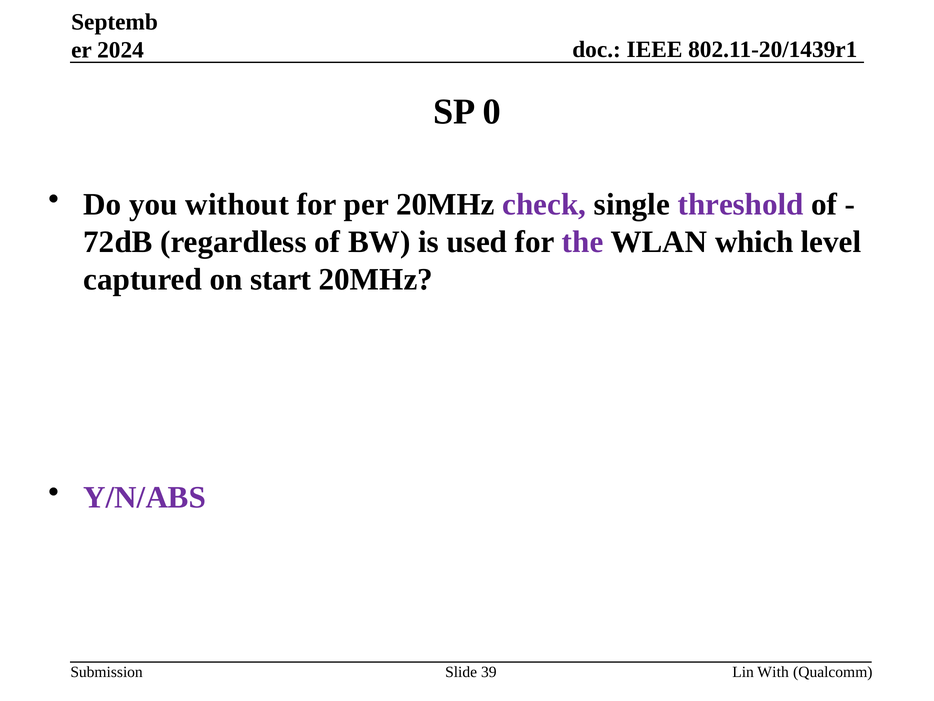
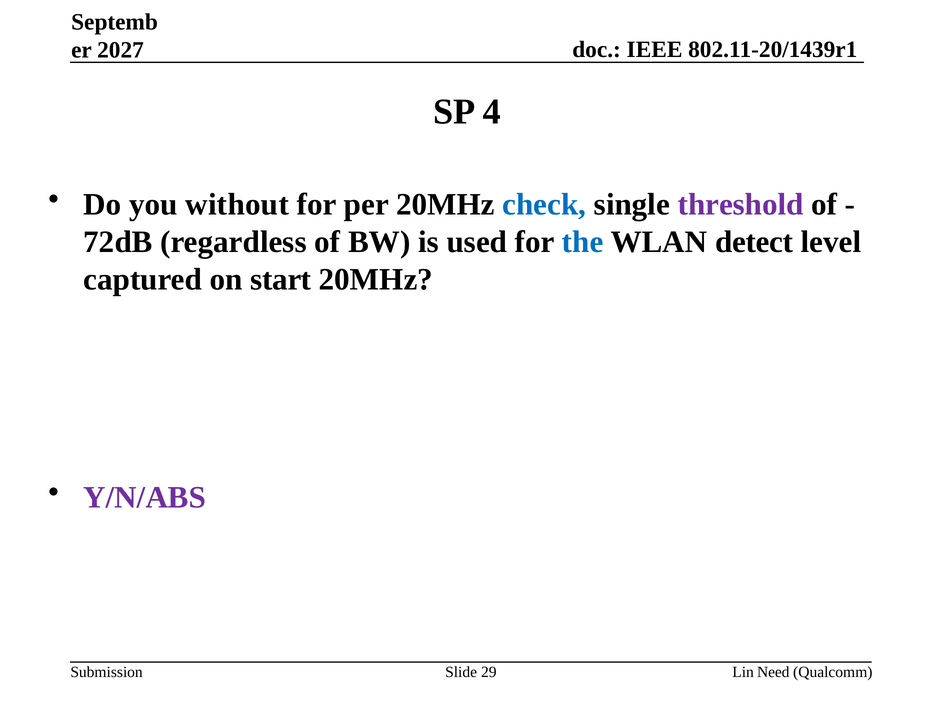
2024: 2024 -> 2027
0: 0 -> 4
check colour: purple -> blue
the colour: purple -> blue
which: which -> detect
39: 39 -> 29
With: With -> Need
